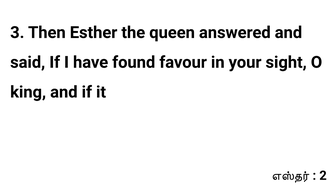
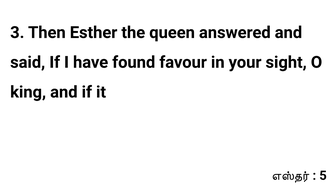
2: 2 -> 5
